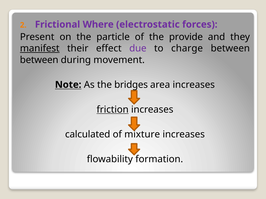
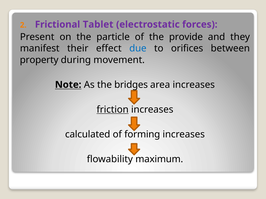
Where: Where -> Tablet
manifest underline: present -> none
due colour: purple -> blue
charge: charge -> orifices
between at (39, 60): between -> property
mixture: mixture -> forming
formation: formation -> maximum
